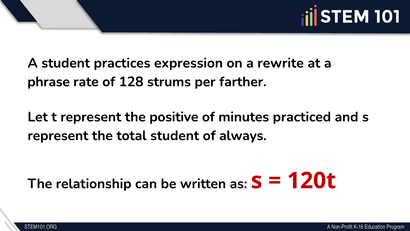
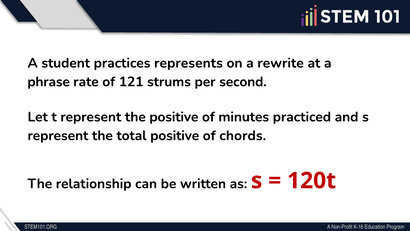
expression: expression -> represents
128: 128 -> 121
farther: farther -> second
total student: student -> positive
always: always -> chords
